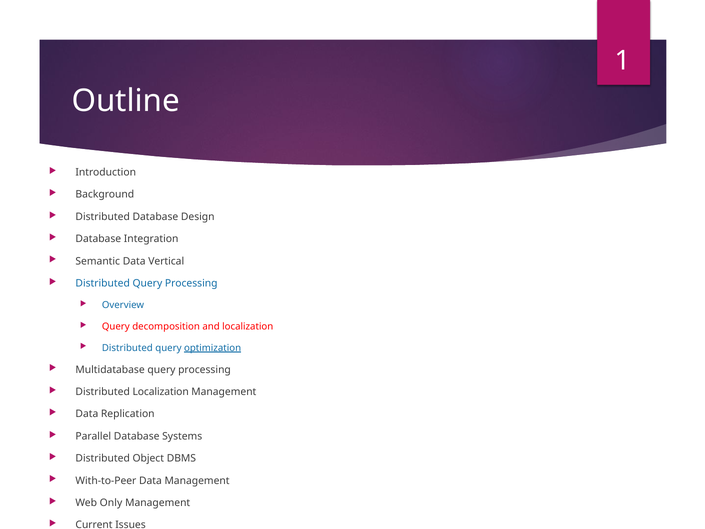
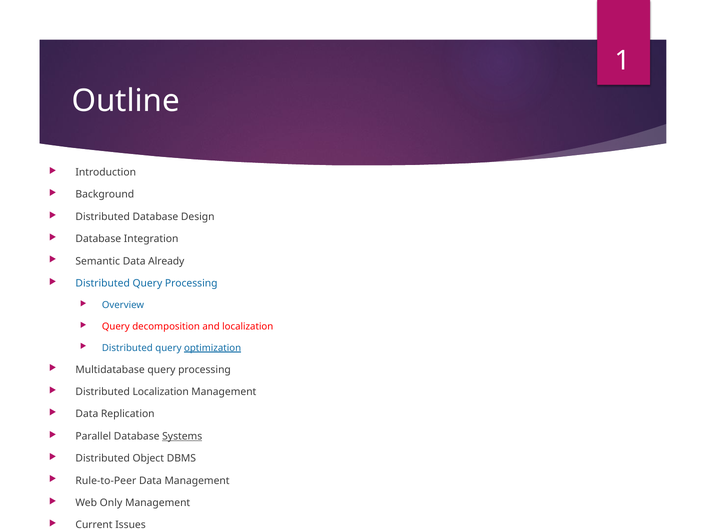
Vertical: Vertical -> Already
Systems underline: none -> present
With-to-Peer: With-to-Peer -> Rule-to-Peer
